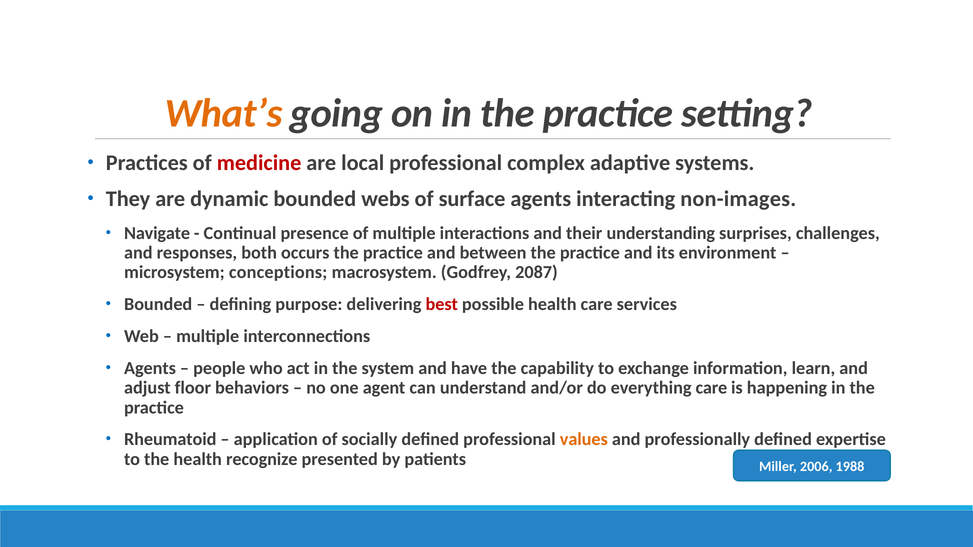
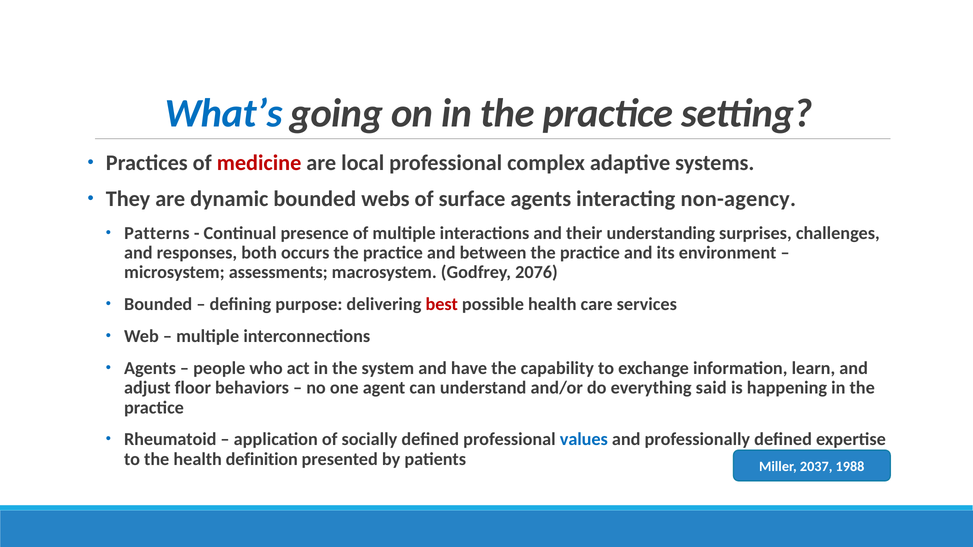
What’s colour: orange -> blue
non-images: non-images -> non-agency
Navigate: Navigate -> Patterns
conceptions: conceptions -> assessments
2087: 2087 -> 2076
everything care: care -> said
values colour: orange -> blue
recognize: recognize -> definition
2006: 2006 -> 2037
